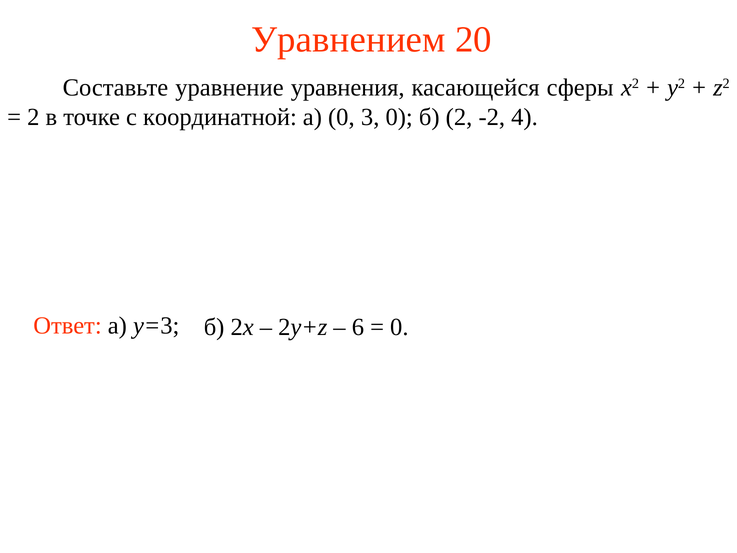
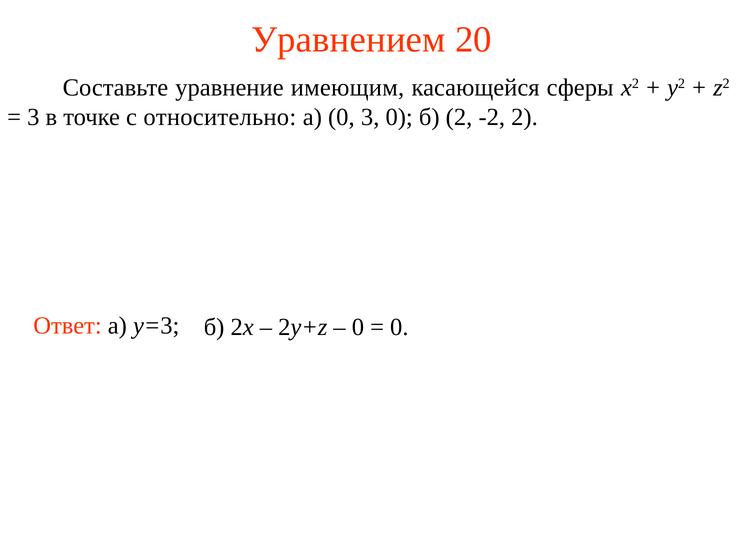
уравнения: уравнения -> имеющим
2 at (33, 117): 2 -> 3
координатной: координатной -> относительно
-2 4: 4 -> 2
6 at (358, 327): 6 -> 0
